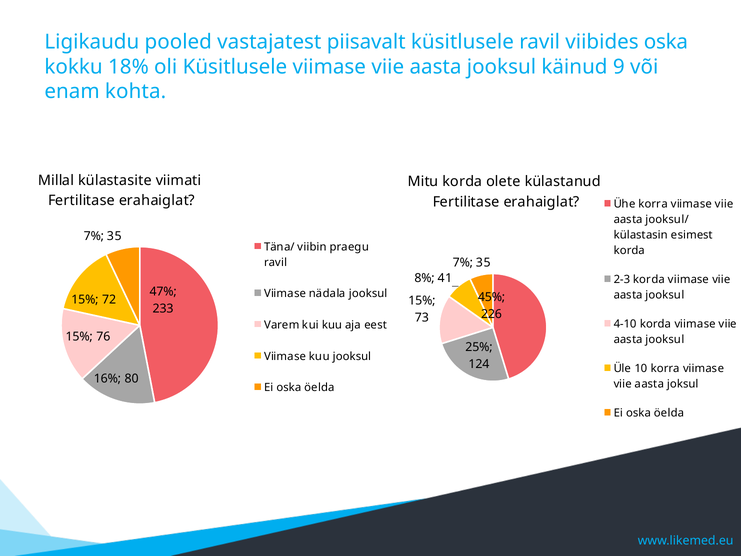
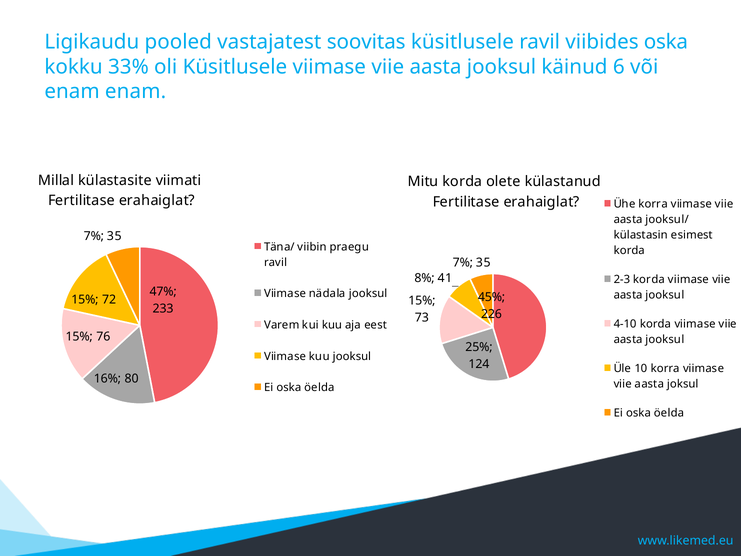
piisavalt: piisavalt -> soovitas
18%: 18% -> 33%
9: 9 -> 6
enam kohta: kohta -> enam
